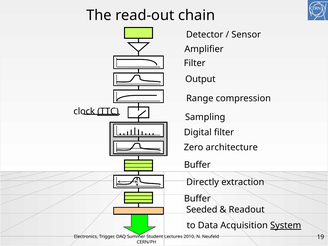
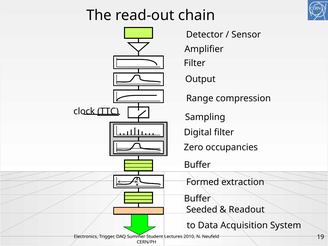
architecture: architecture -> occupancies
Directly: Directly -> Formed
System underline: present -> none
